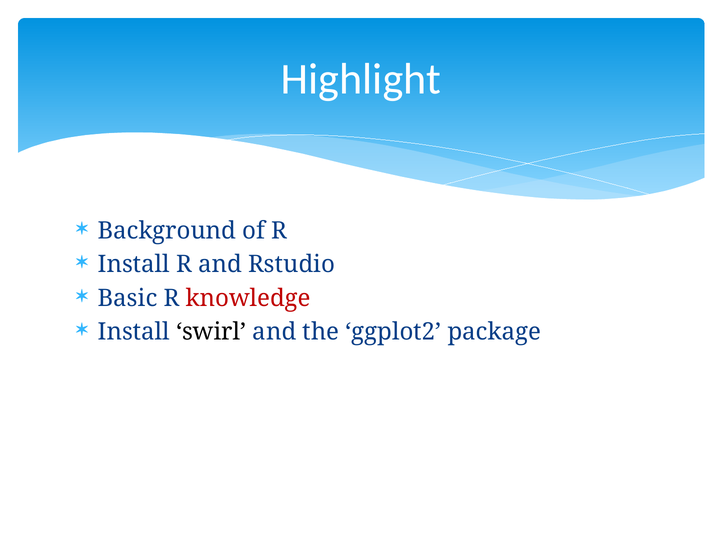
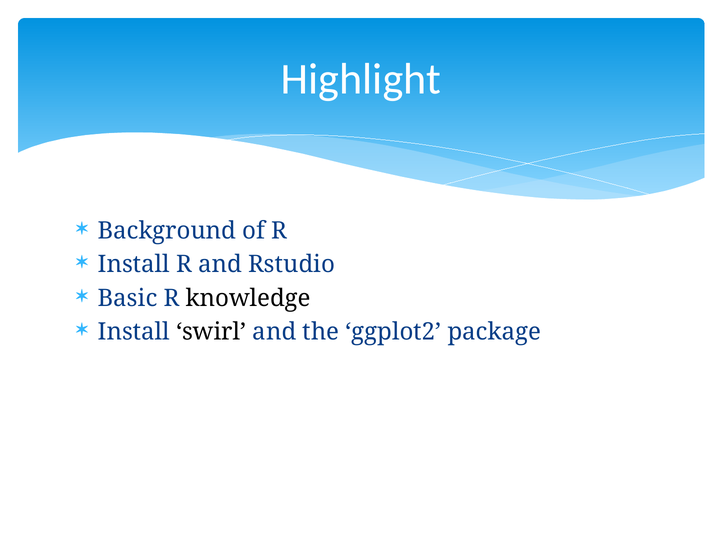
knowledge colour: red -> black
